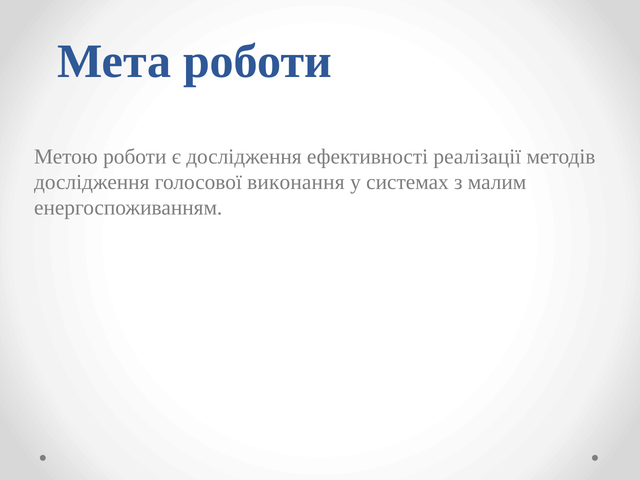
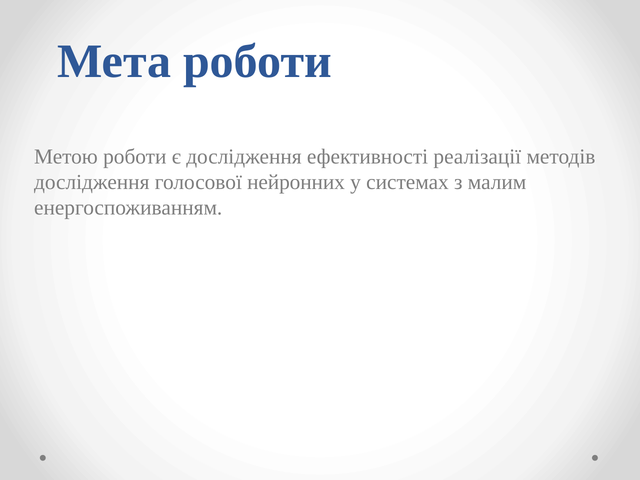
виконання: виконання -> нейронних
